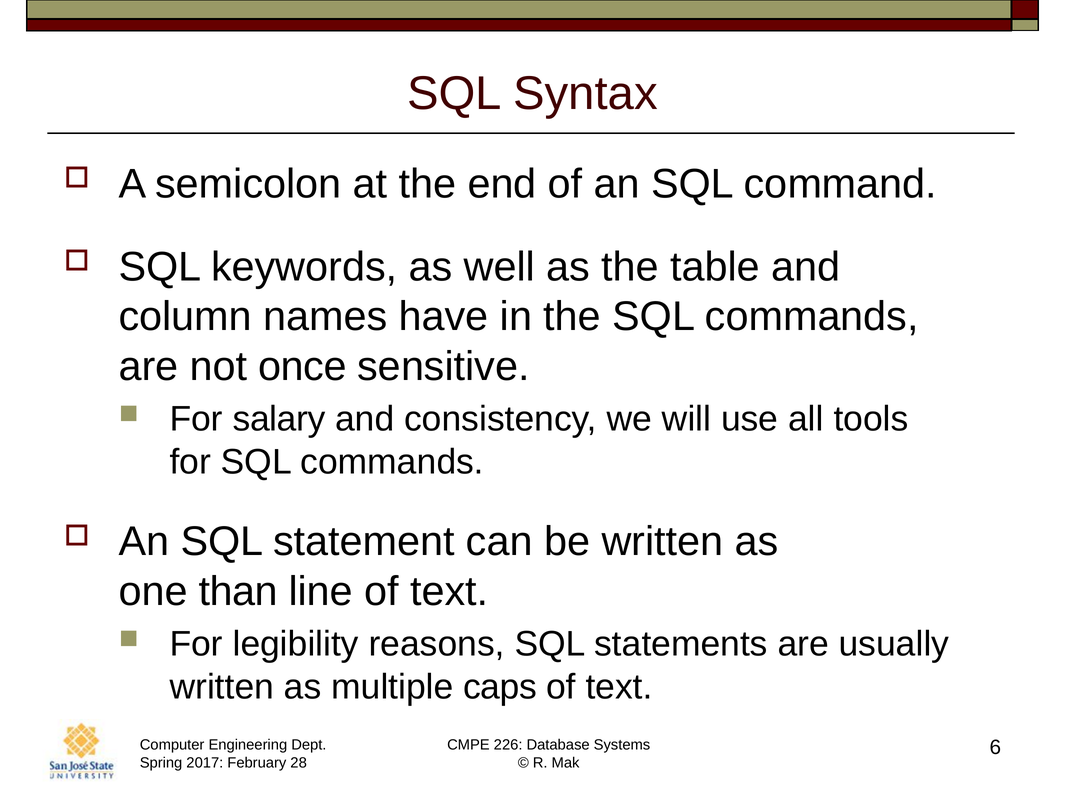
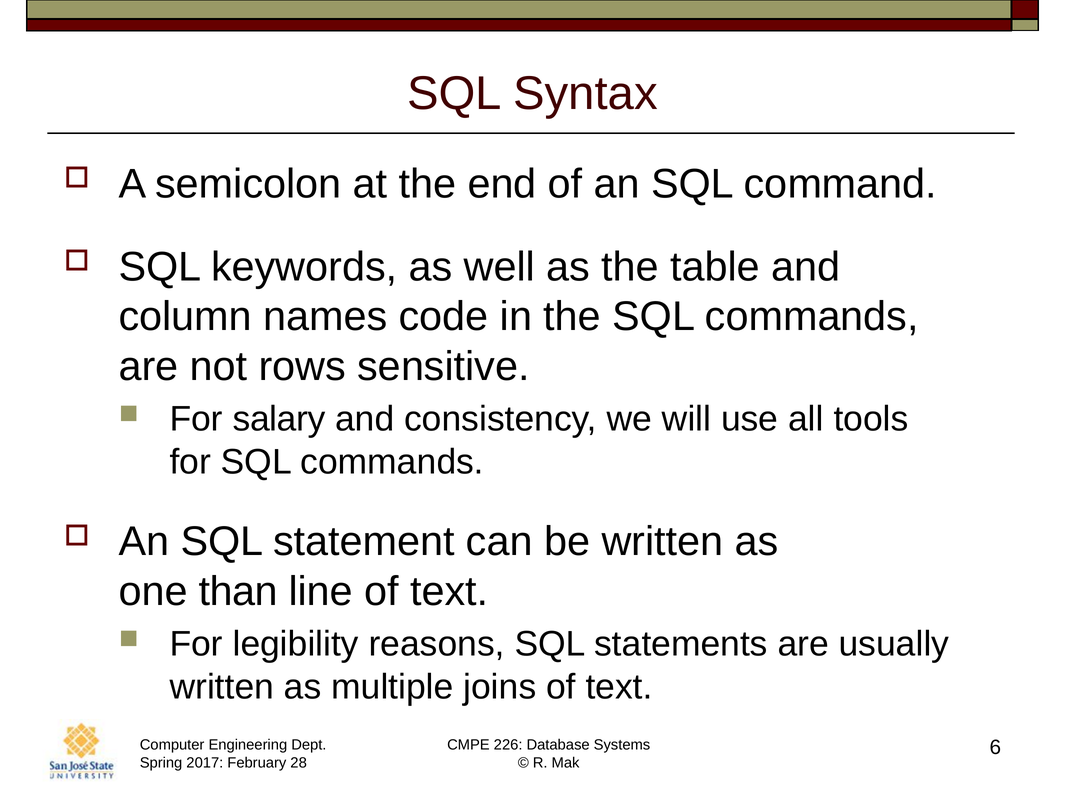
have: have -> code
once: once -> rows
caps: caps -> joins
